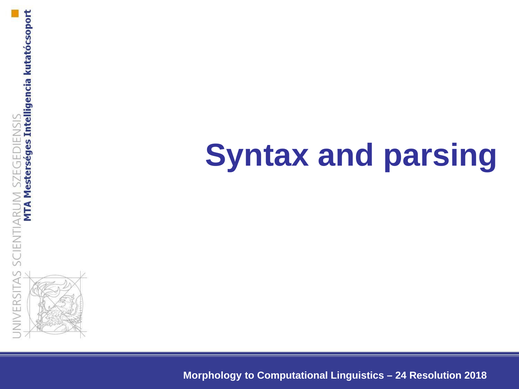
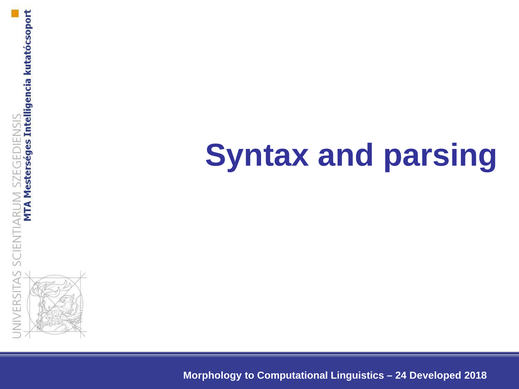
Resolution: Resolution -> Developed
